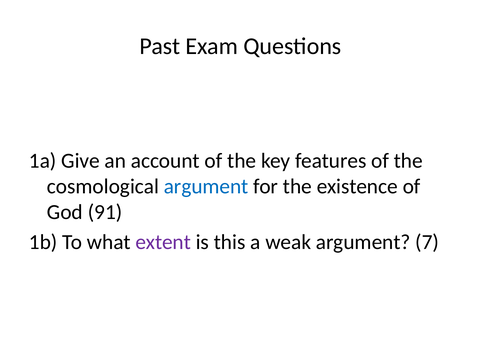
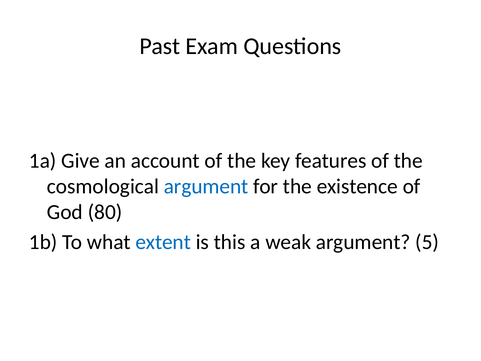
91: 91 -> 80
extent colour: purple -> blue
7: 7 -> 5
